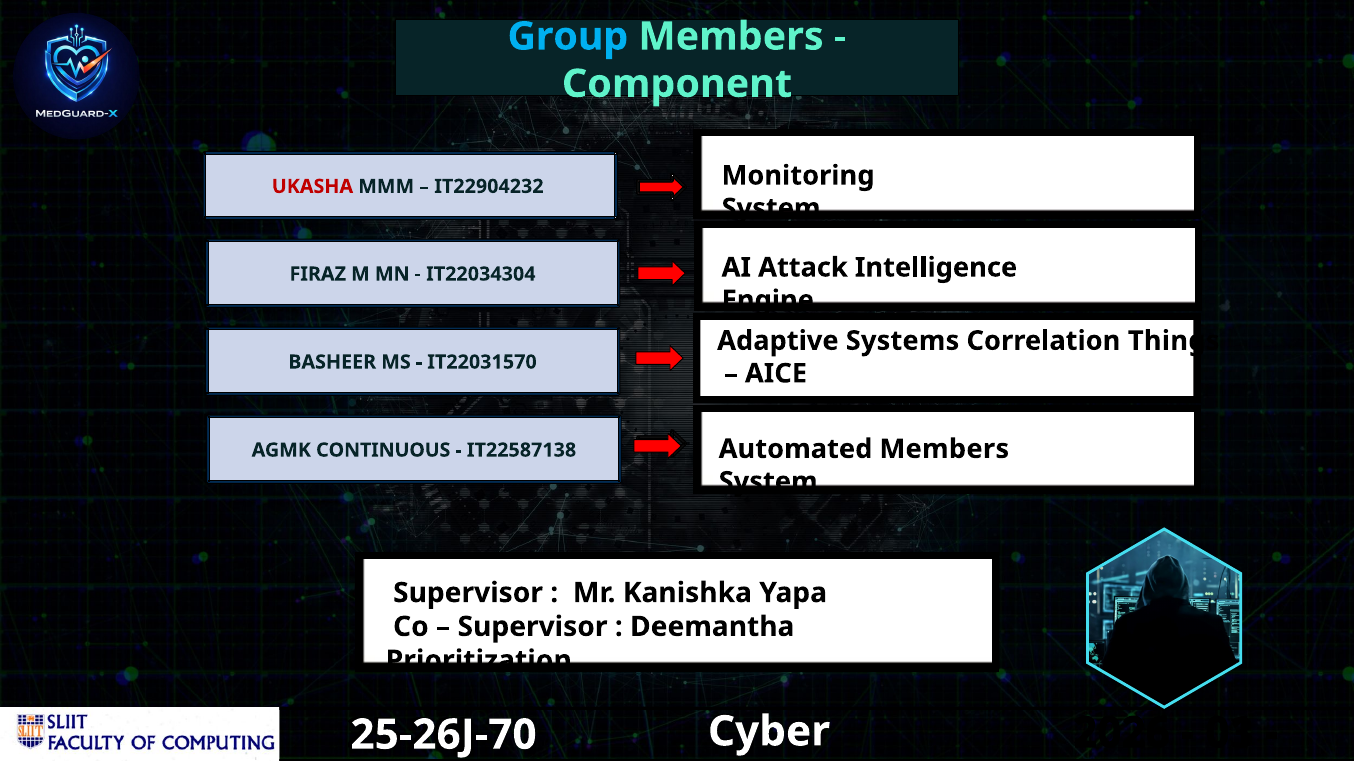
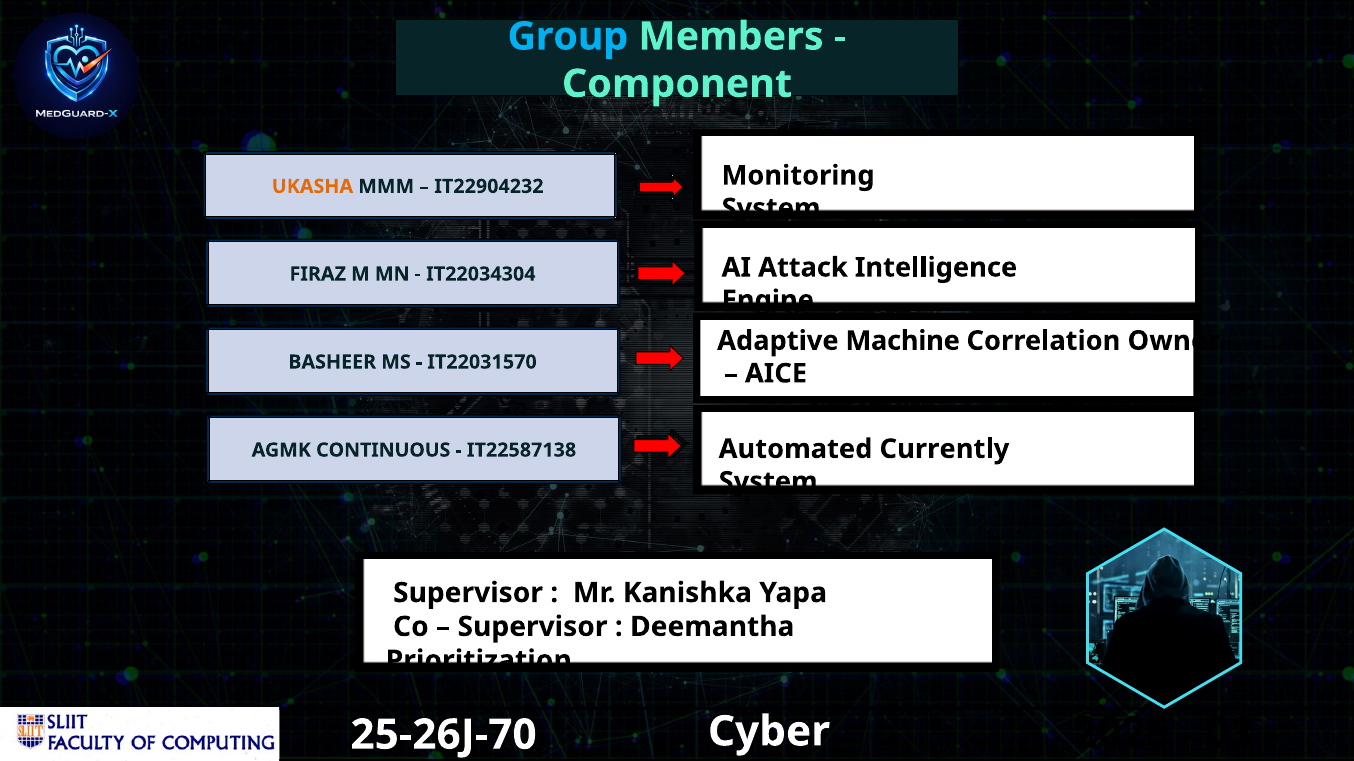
UKASHA colour: red -> orange
Systems: Systems -> Machine
Things: Things -> Owner
Automated Members: Members -> Currently
